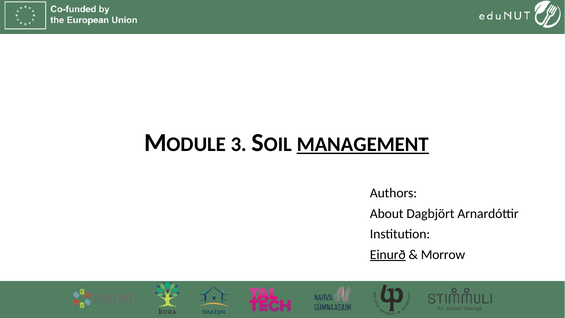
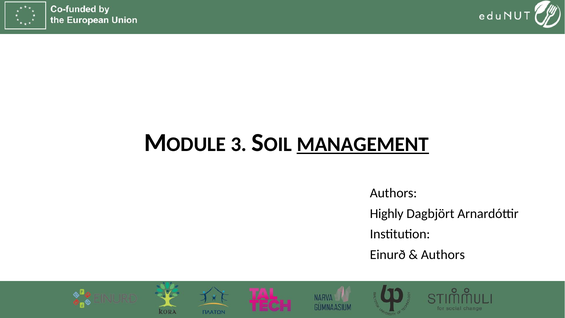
About: About -> Highly
Einurð underline: present -> none
Morrow at (443, 254): Morrow -> Authors
